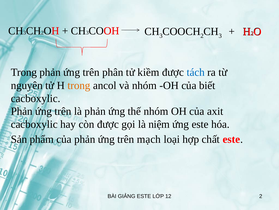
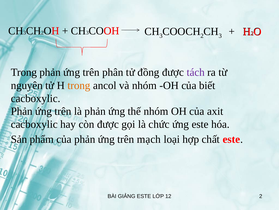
kiềm: kiềm -> đồng
tách colour: blue -> purple
niệm: niệm -> chức
